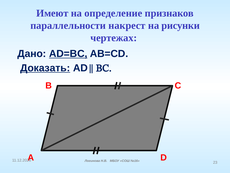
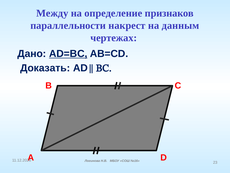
Имеют: Имеют -> Между
рисунки: рисунки -> данным
Доказать underline: present -> none
